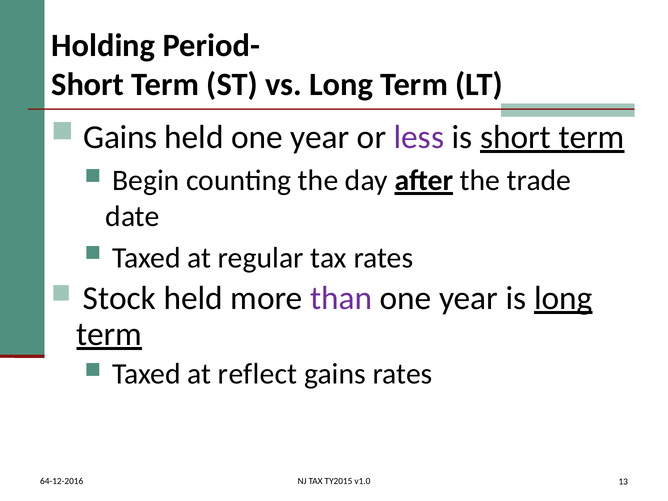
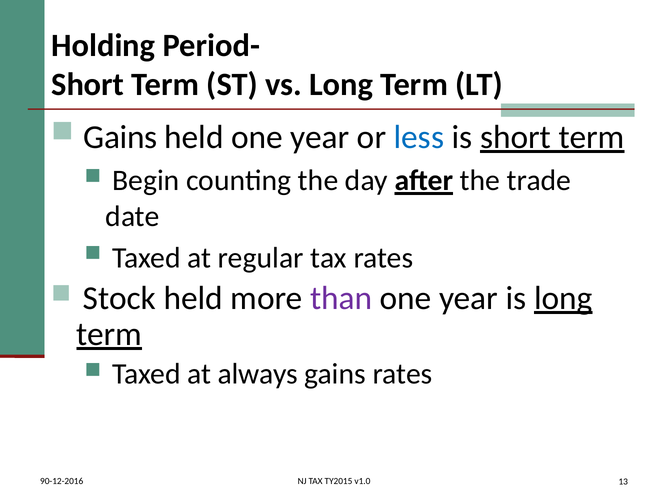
less colour: purple -> blue
reflect: reflect -> always
64-12-2016: 64-12-2016 -> 90-12-2016
